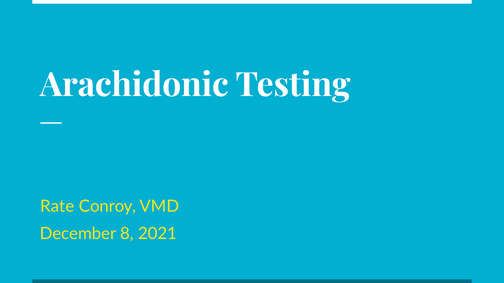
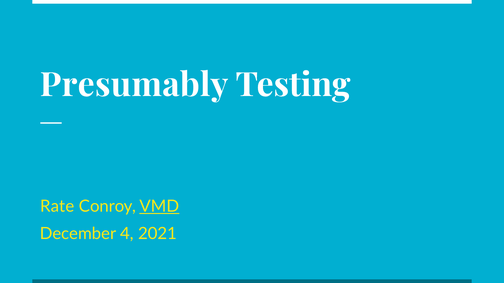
Arachidonic: Arachidonic -> Presumably
VMD underline: none -> present
8: 8 -> 4
